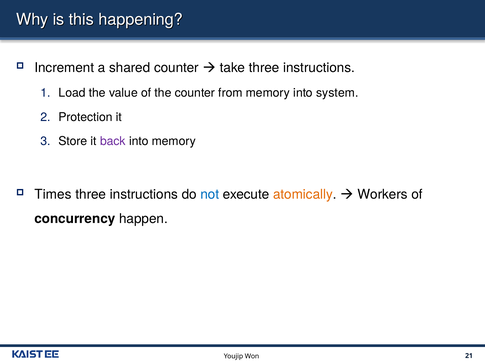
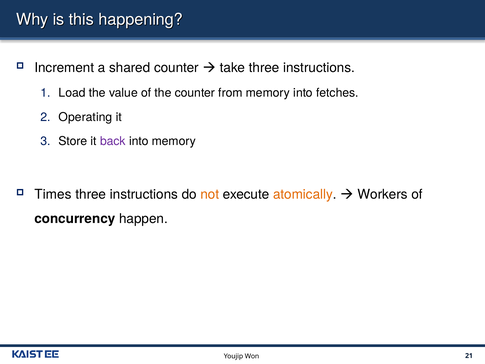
system: system -> fetches
Protection: Protection -> Operating
not colour: blue -> orange
